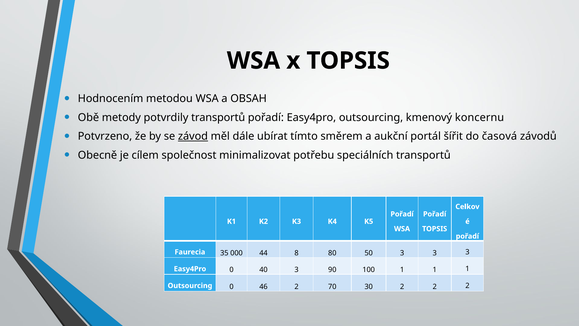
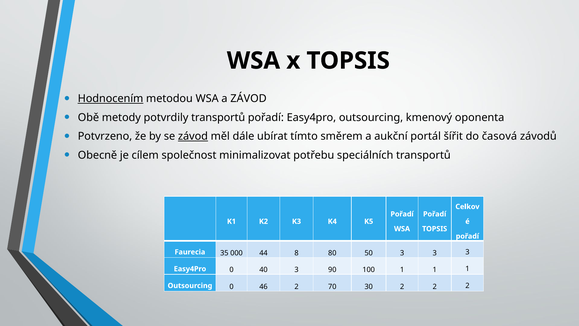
Hodnocením underline: none -> present
a OBSAH: OBSAH -> ZÁVOD
koncernu: koncernu -> oponenta
